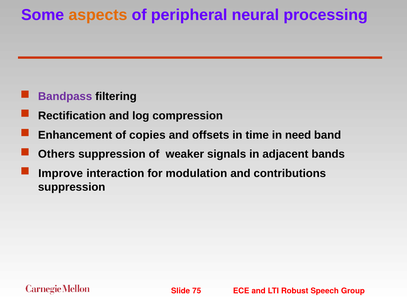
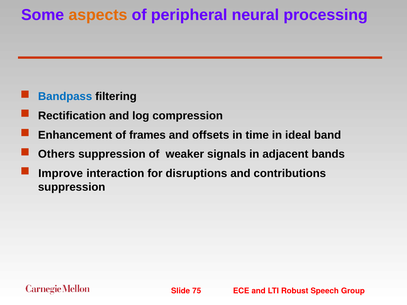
Bandpass colour: purple -> blue
copies: copies -> frames
need: need -> ideal
modulation: modulation -> disruptions
